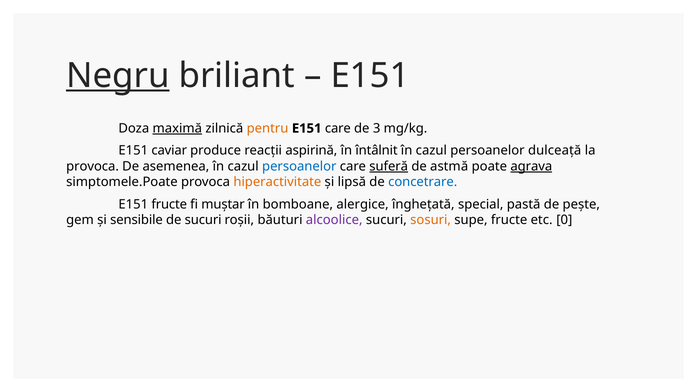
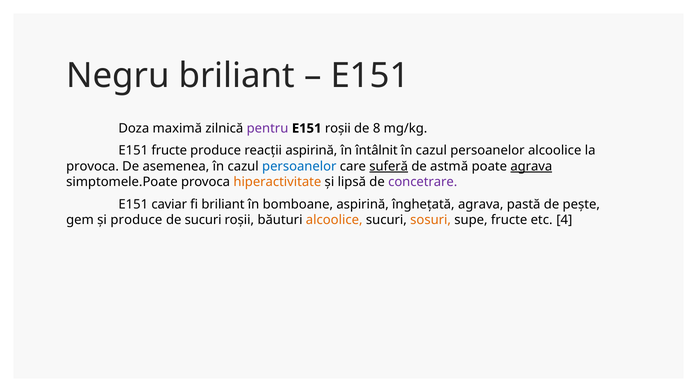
Negru underline: present -> none
maximă underline: present -> none
pentru colour: orange -> purple
E151 care: care -> roșii
3: 3 -> 8
E151 caviar: caviar -> fructe
persoanelor dulceață: dulceață -> alcoolice
concetrare colour: blue -> purple
E151 fructe: fructe -> caviar
fi muștar: muștar -> briliant
bomboane alergice: alergice -> aspirină
înghețată special: special -> agrava
și sensibile: sensibile -> produce
alcoolice at (334, 220) colour: purple -> orange
0: 0 -> 4
